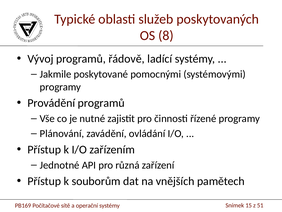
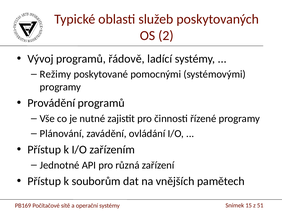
8: 8 -> 2
Jakmile: Jakmile -> Režimy
